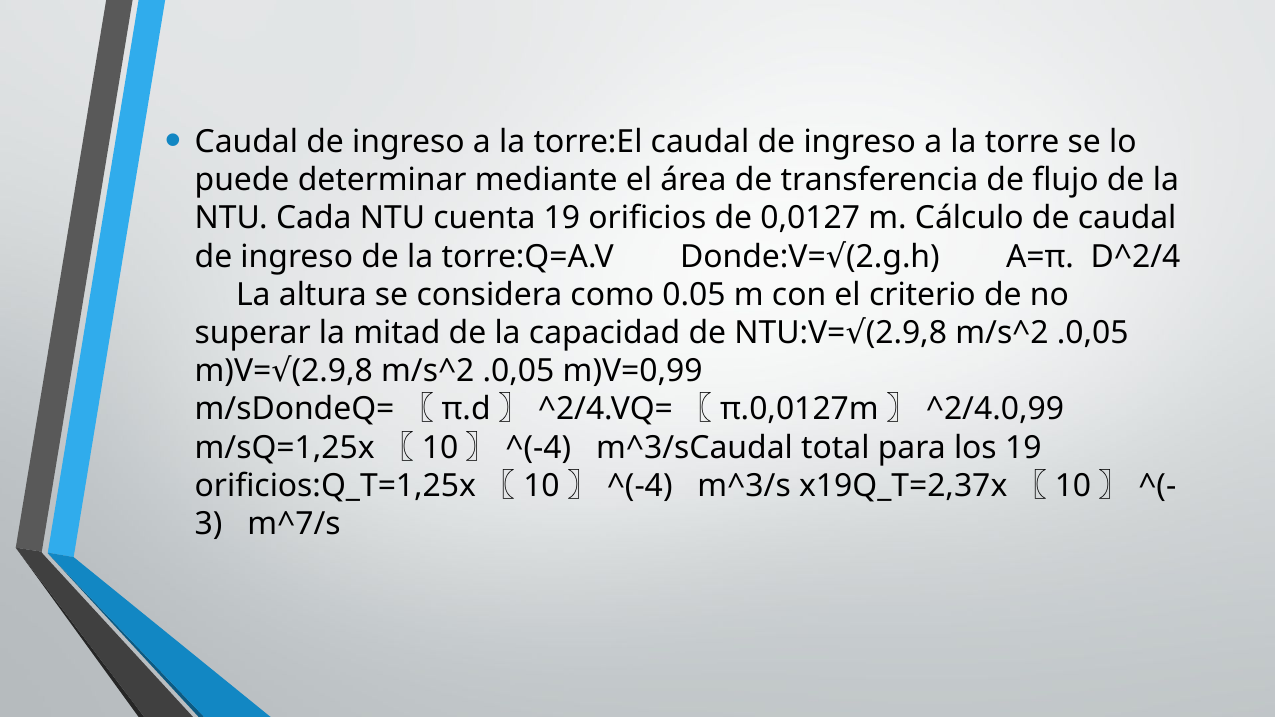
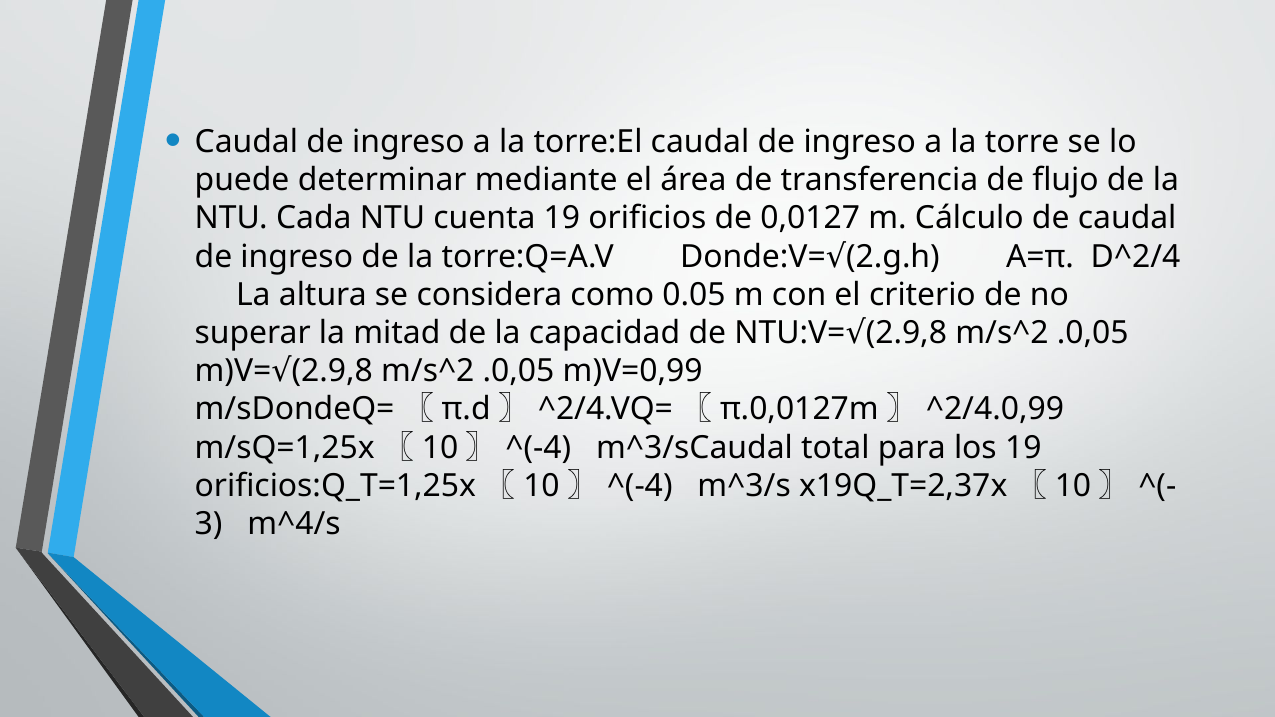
m^7/s: m^7/s -> m^4/s
